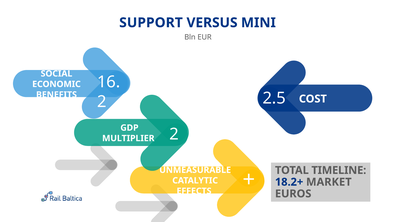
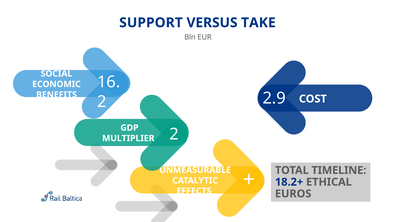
MINI: MINI -> TAKE
2.5: 2.5 -> 2.9
MARKET: MARKET -> ETHICAL
